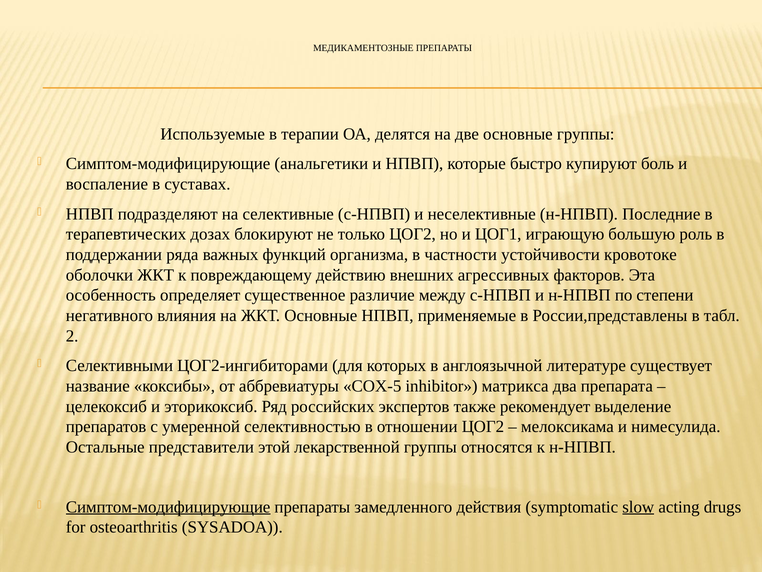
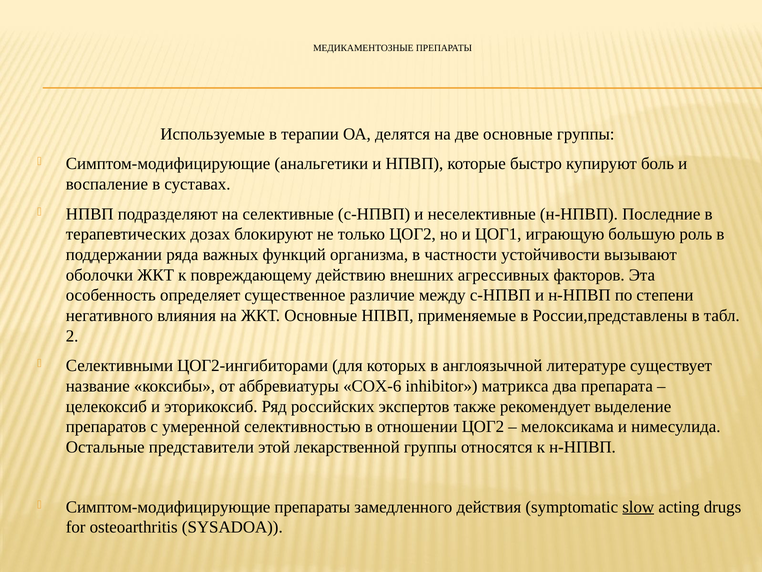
кровотоке: кровотоке -> вызывают
COX-5: COX-5 -> COX-6
Симптом-модифицирующие at (168, 507) underline: present -> none
